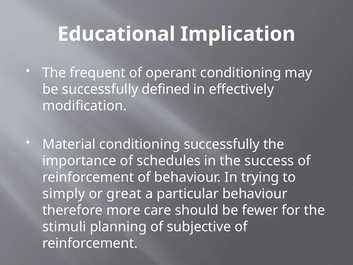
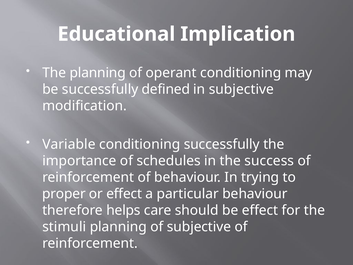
The frequent: frequent -> planning
in effectively: effectively -> subjective
Material: Material -> Variable
simply: simply -> proper
or great: great -> effect
more: more -> helps
be fewer: fewer -> effect
